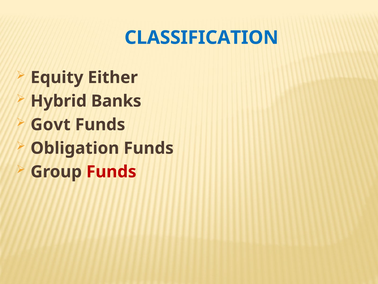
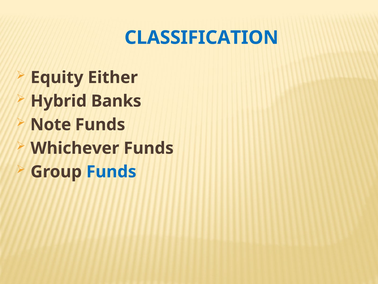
Govt: Govt -> Note
Obligation: Obligation -> Whichever
Funds at (111, 171) colour: red -> blue
